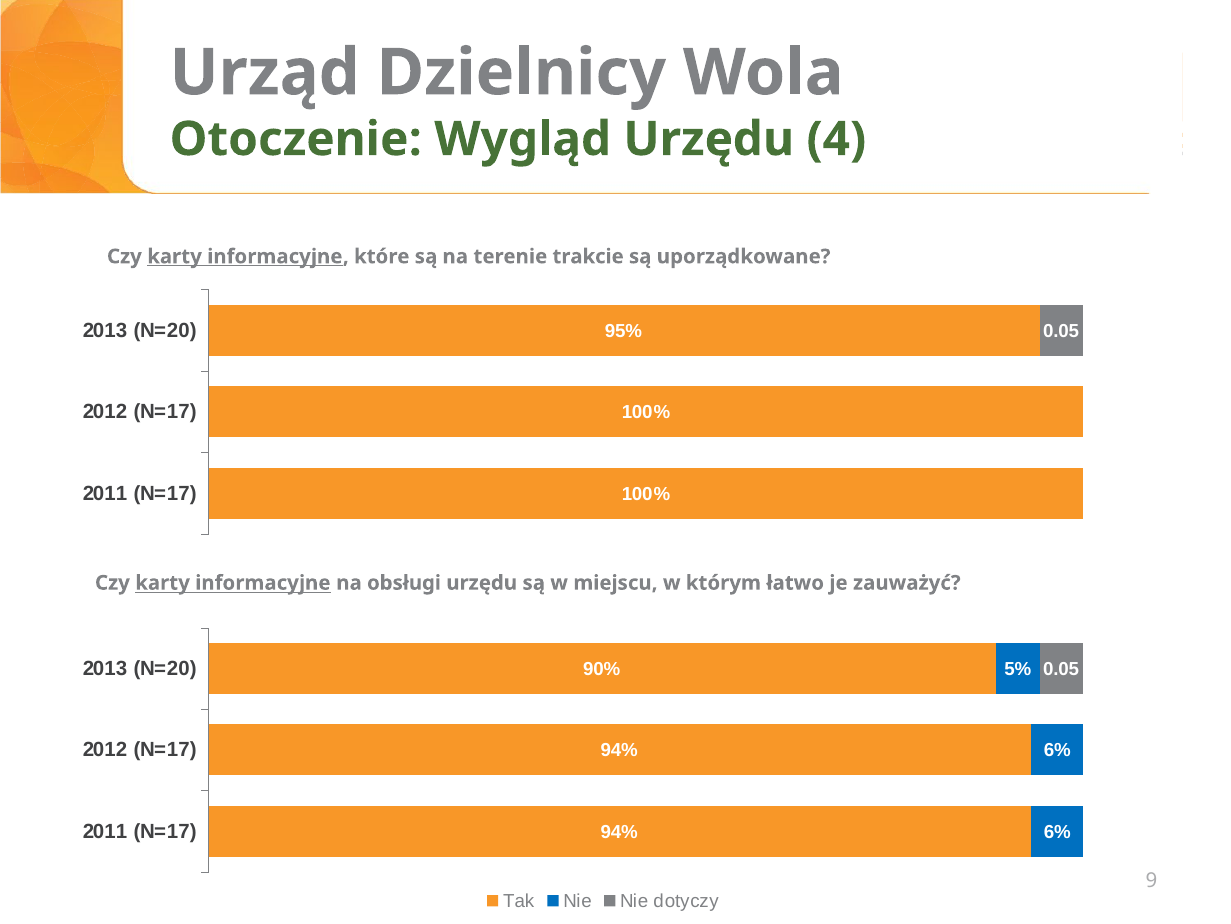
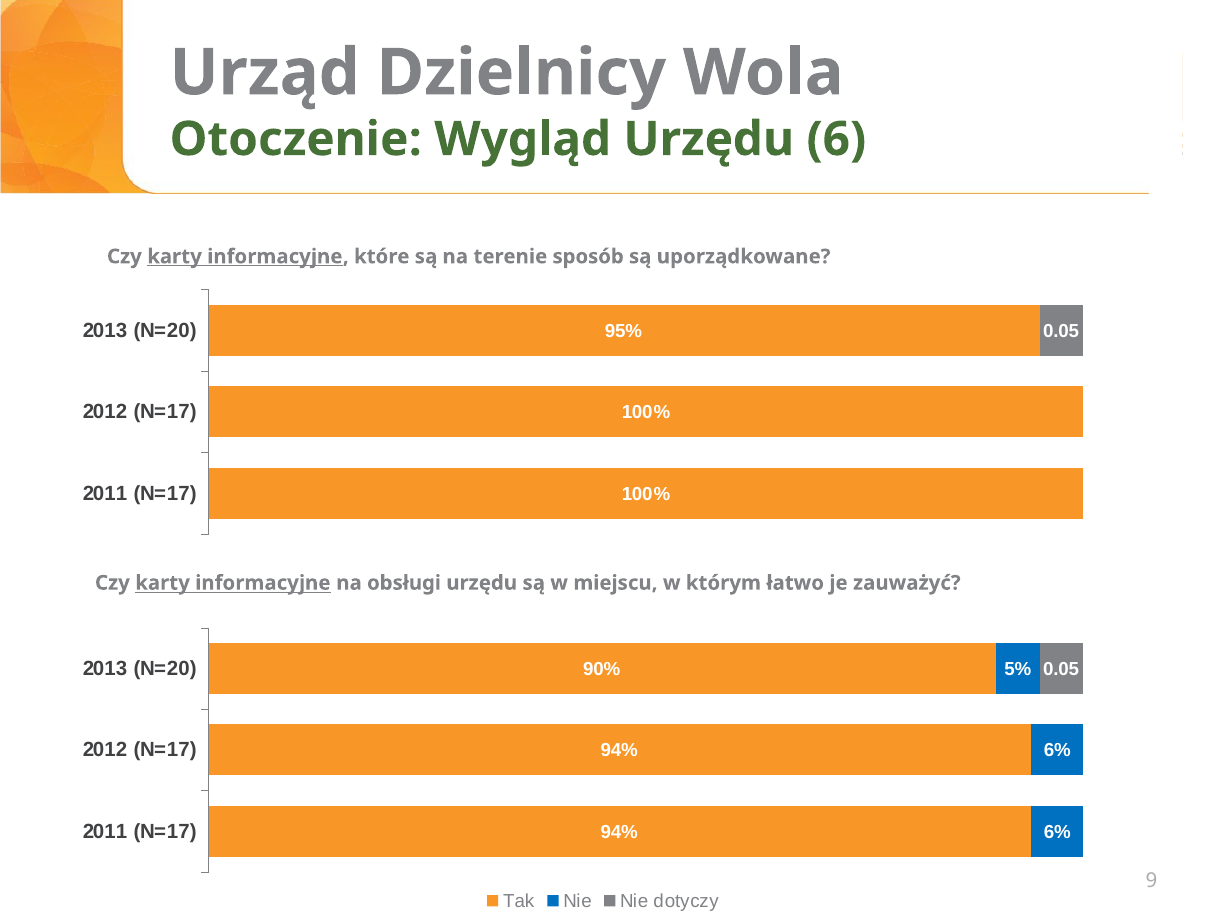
4: 4 -> 6
trakcie: trakcie -> sposób
